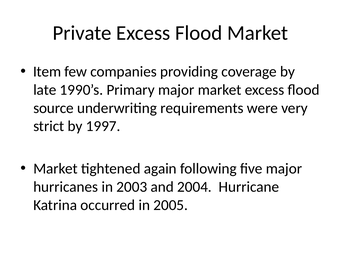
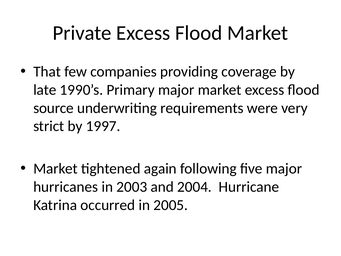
Item: Item -> That
